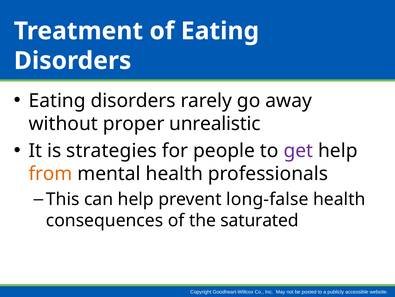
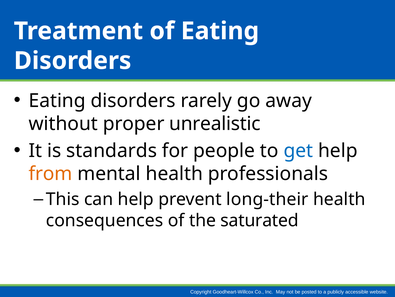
strategies: strategies -> standards
get colour: purple -> blue
long-false: long-false -> long-their
